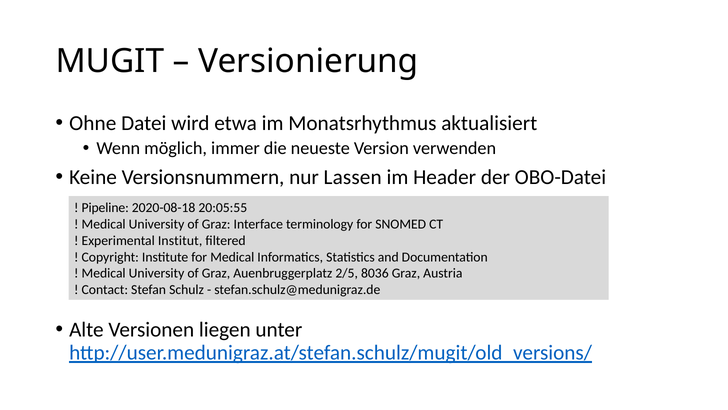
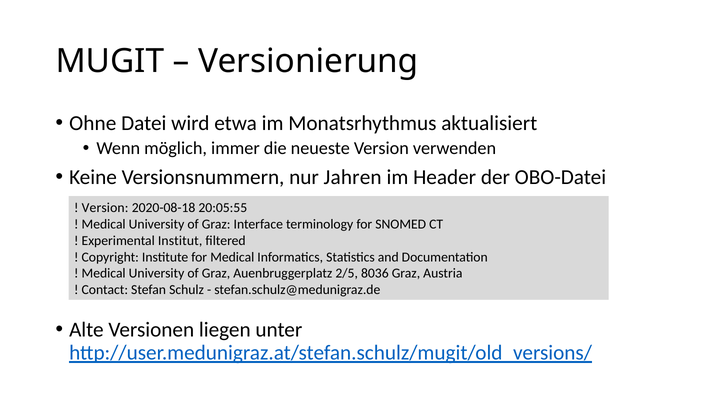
Lassen: Lassen -> Jahren
Pipeline at (105, 208): Pipeline -> Version
